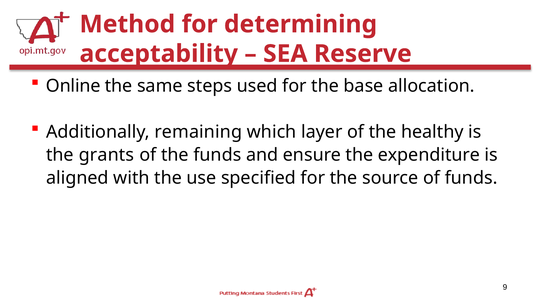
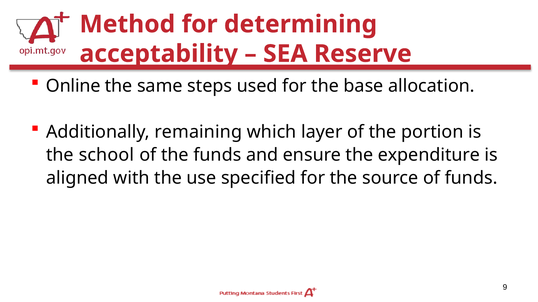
healthy: healthy -> portion
grants: grants -> school
